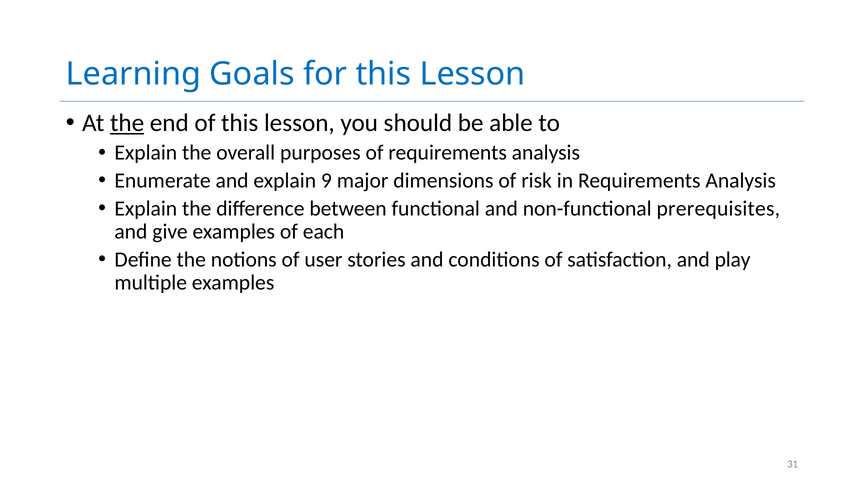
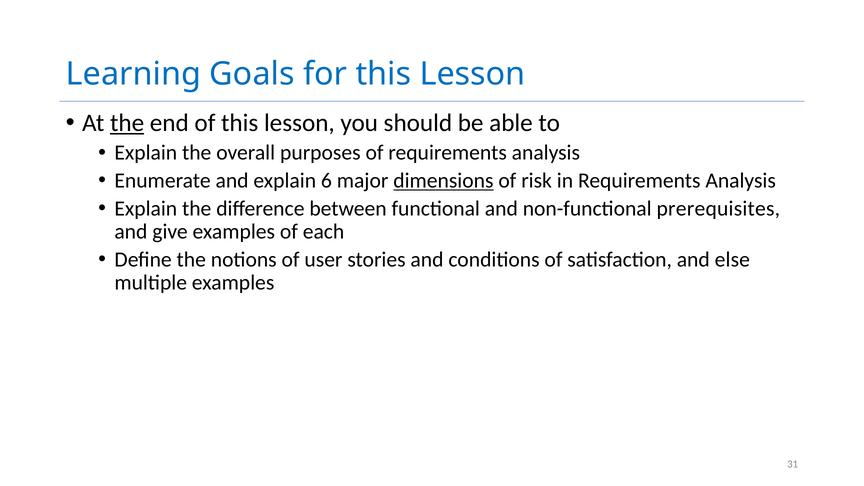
9: 9 -> 6
dimensions underline: none -> present
play: play -> else
